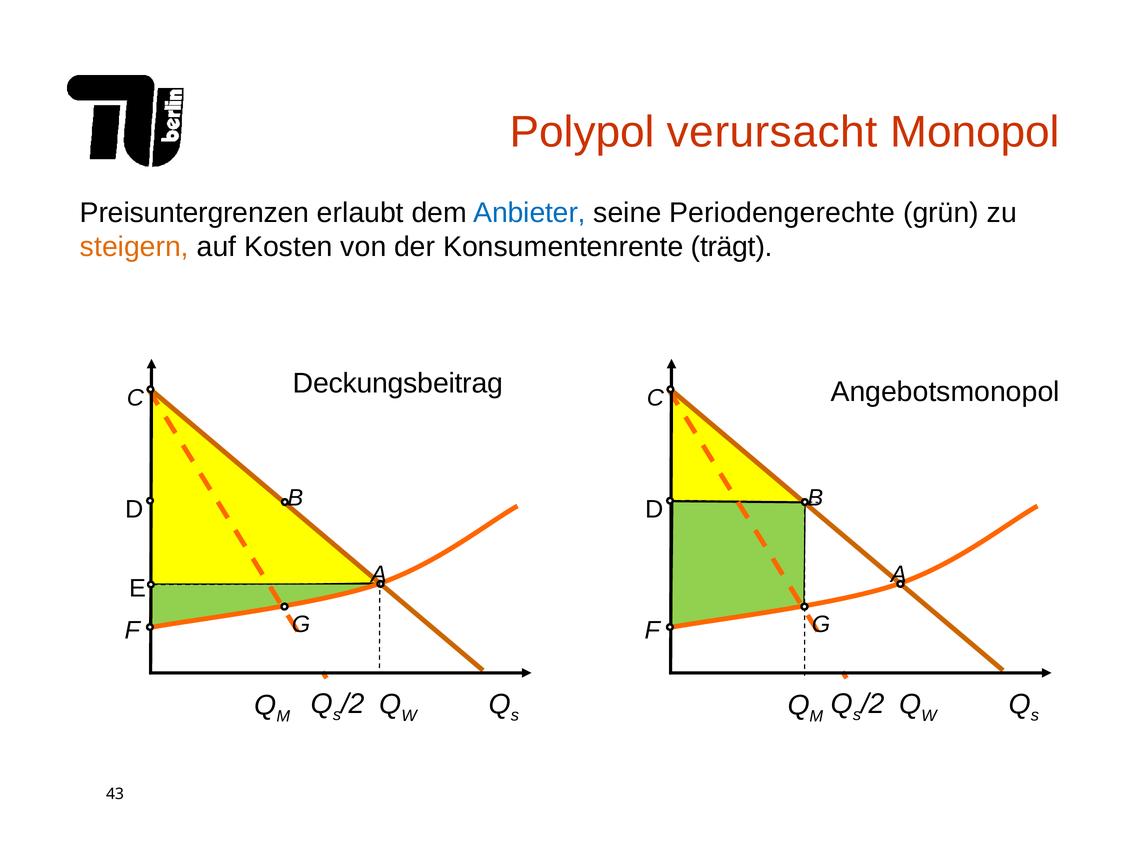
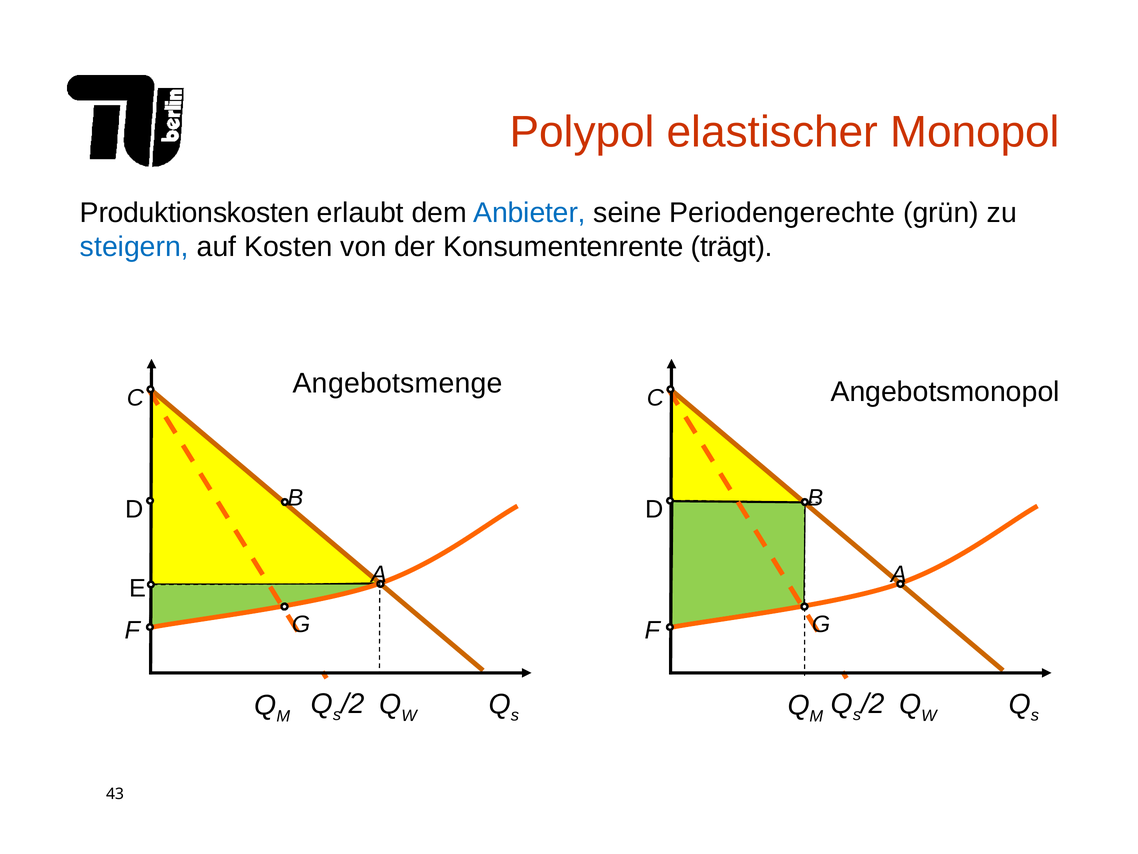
verursacht: verursacht -> elastischer
Preisuntergrenzen: Preisuntergrenzen -> Produktionskosten
steigern colour: orange -> blue
Deckungsbeitrag: Deckungsbeitrag -> Angebotsmenge
